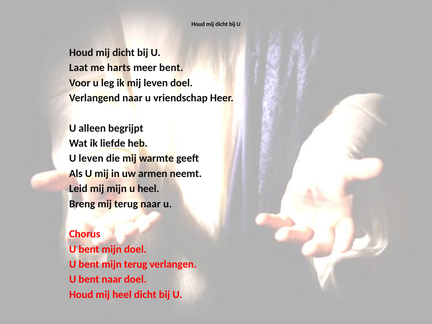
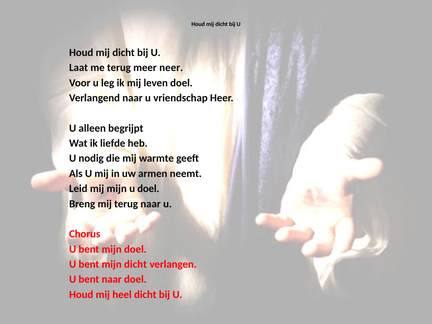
me harts: harts -> terug
meer bent: bent -> neer
U leven: leven -> nodig
u heel: heel -> doel
mijn terug: terug -> dicht
